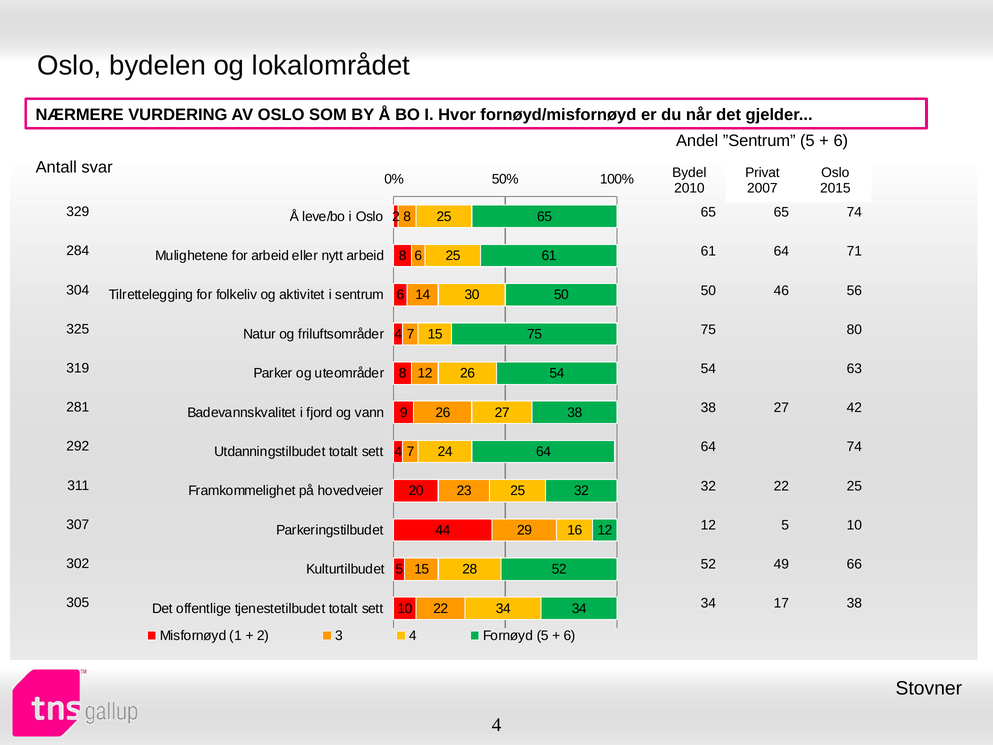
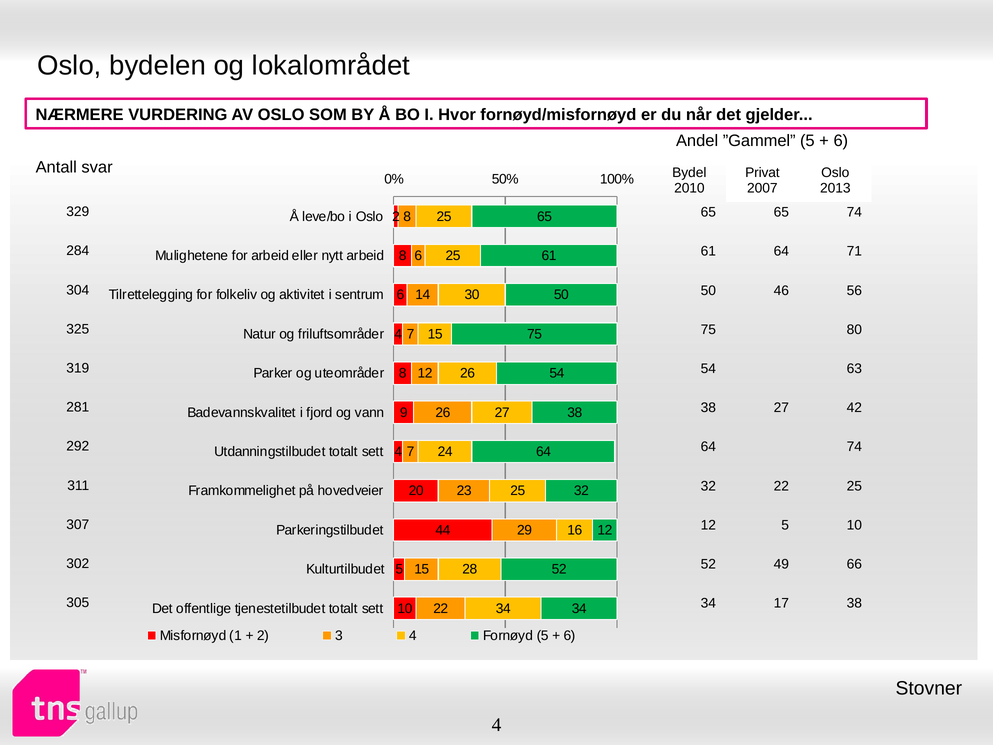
”Sentrum: ”Sentrum -> ”Gammel
2015: 2015 -> 2013
